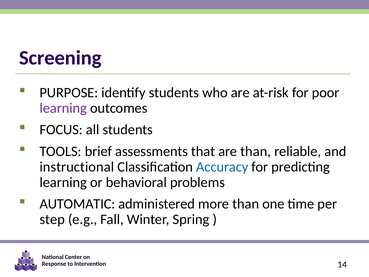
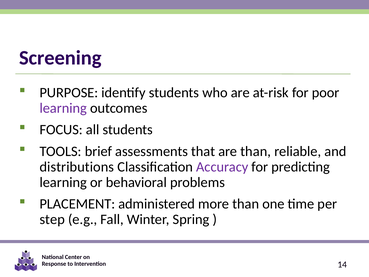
instructional: instructional -> distributions
Accuracy colour: blue -> purple
AUTOMATIC: AUTOMATIC -> PLACEMENT
